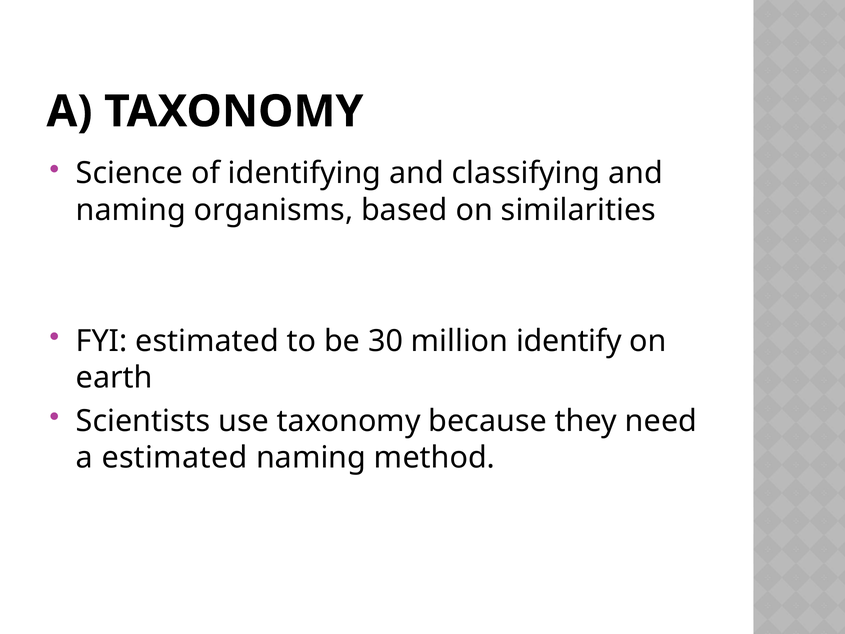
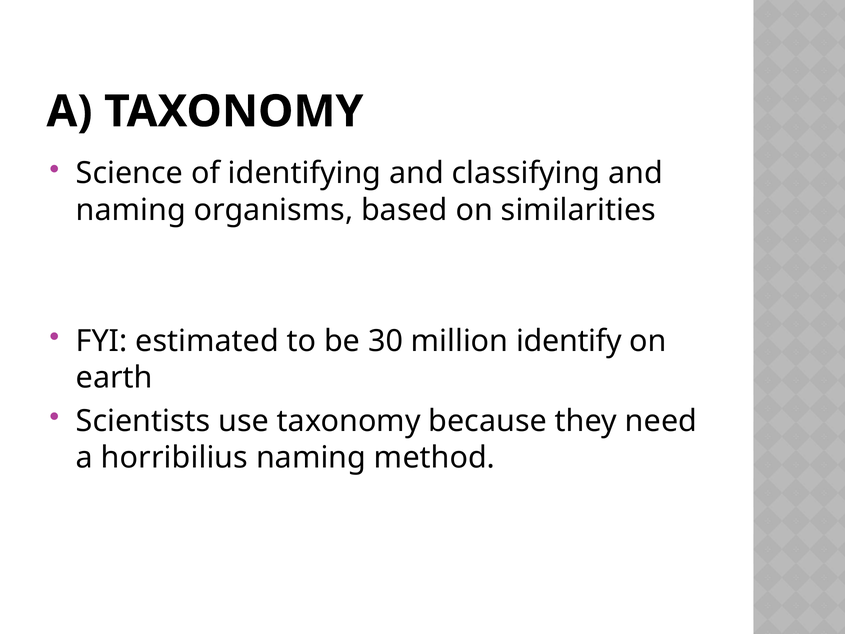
a estimated: estimated -> horribilius
